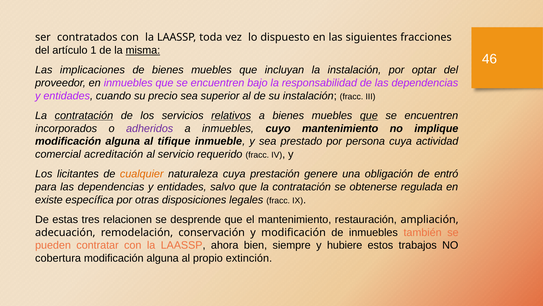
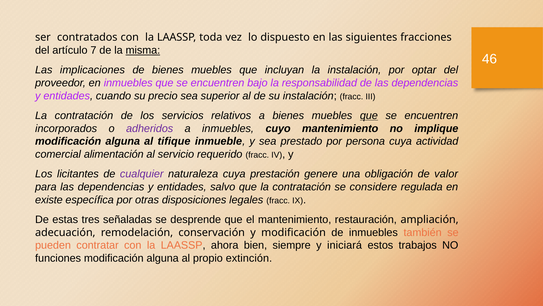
1: 1 -> 7
contratación at (84, 115) underline: present -> none
relativos underline: present -> none
acreditación: acreditación -> alimentación
cualquier colour: orange -> purple
entró: entró -> valor
obtenerse: obtenerse -> considere
relacionen: relacionen -> señaladas
hubiere: hubiere -> iniciará
cobertura: cobertura -> funciones
